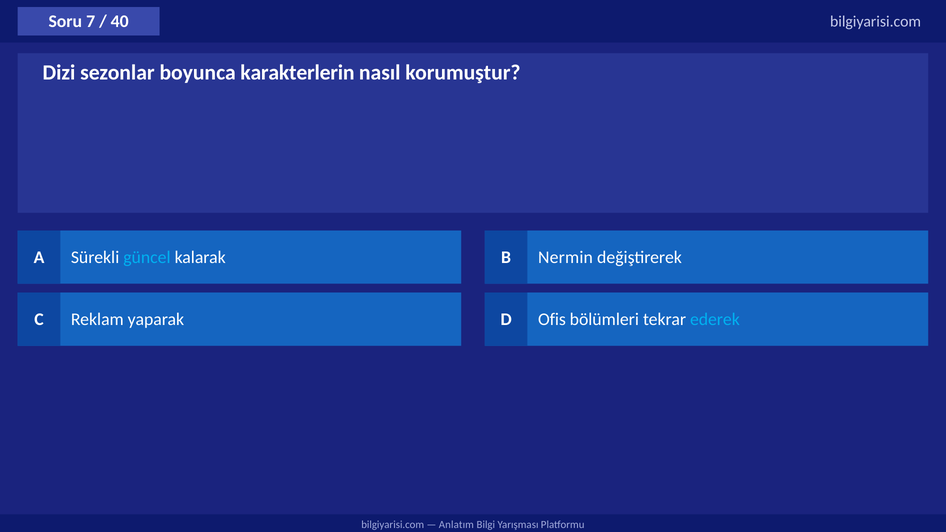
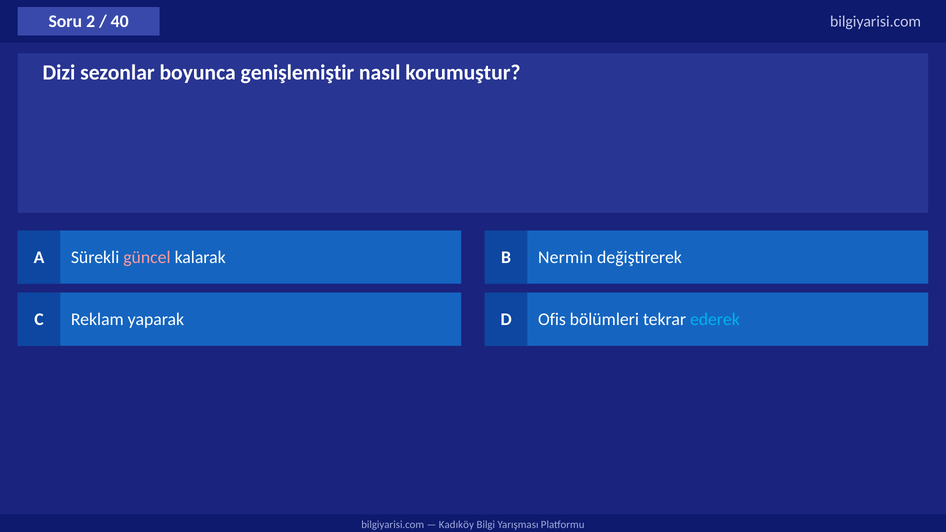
7: 7 -> 2
karakterlerin: karakterlerin -> genişlemiştir
güncel colour: light blue -> pink
Anlatım: Anlatım -> Kadıköy
